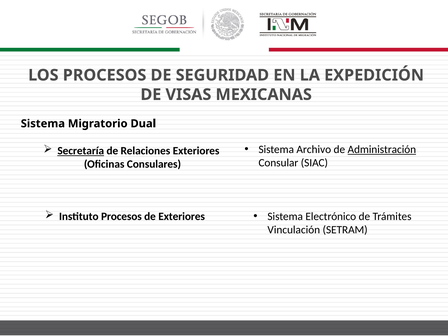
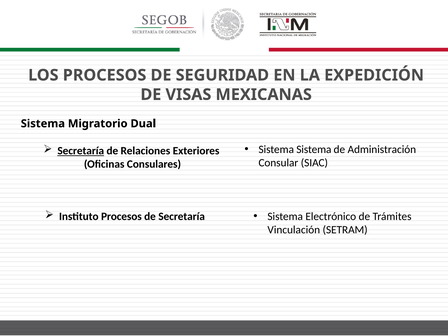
Sistema Archivo: Archivo -> Sistema
Administración underline: present -> none
de Exteriores: Exteriores -> Secretaría
